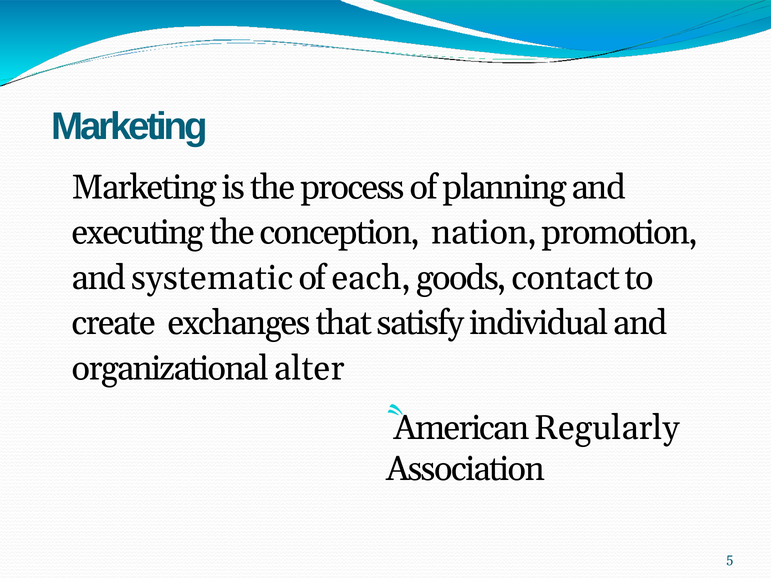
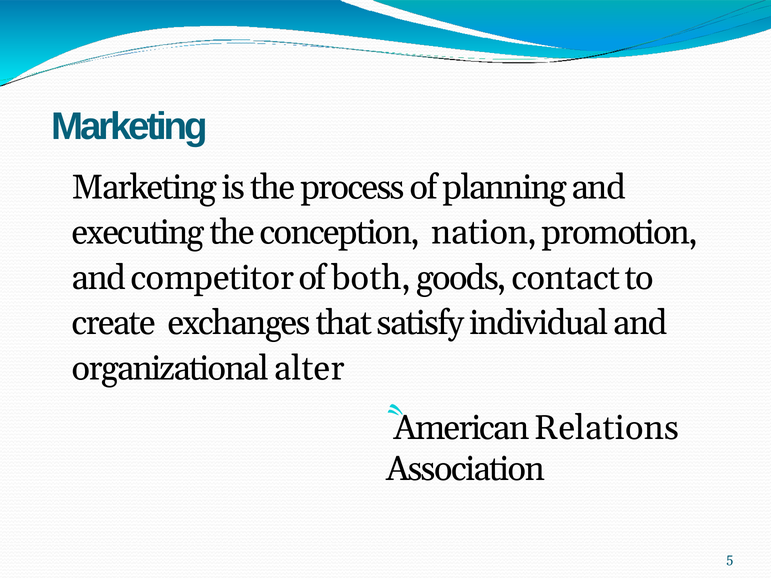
systematic: systematic -> competitor
each: each -> both
Regularly: Regularly -> Relations
